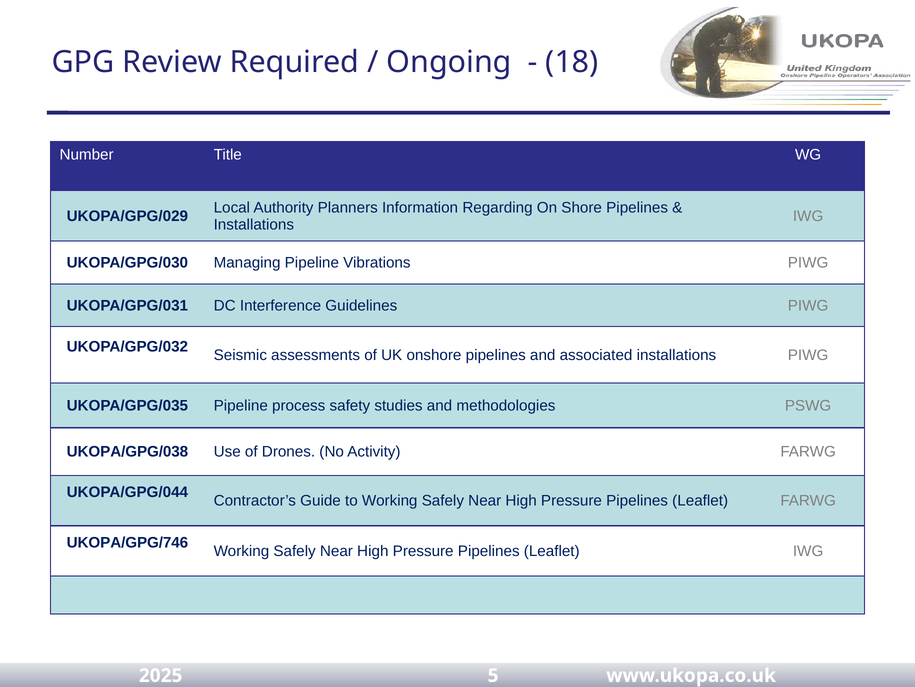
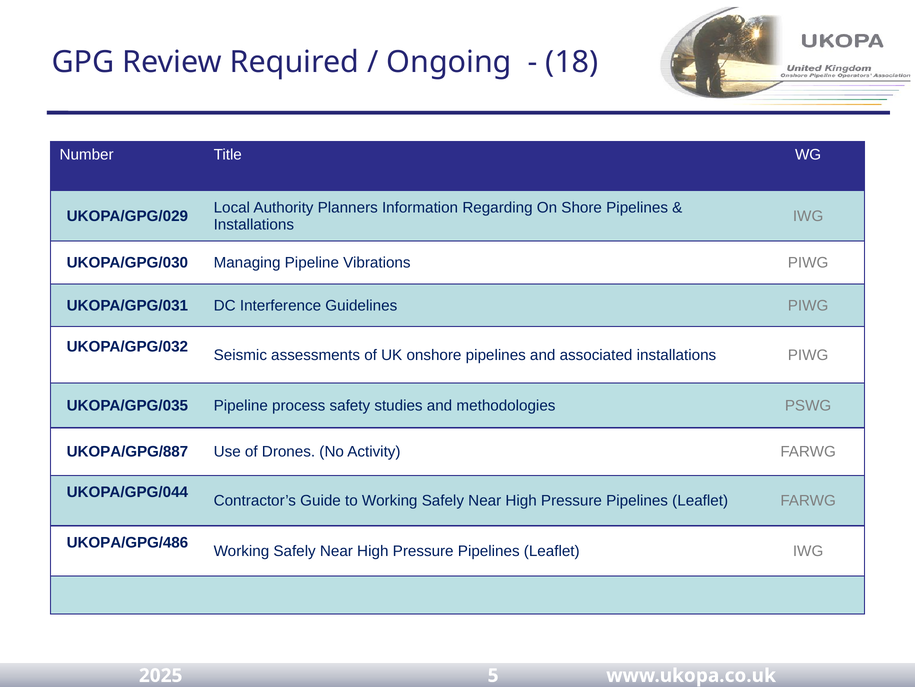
UKOPA/GPG/038: UKOPA/GPG/038 -> UKOPA/GPG/887
UKOPA/GPG/746: UKOPA/GPG/746 -> UKOPA/GPG/486
